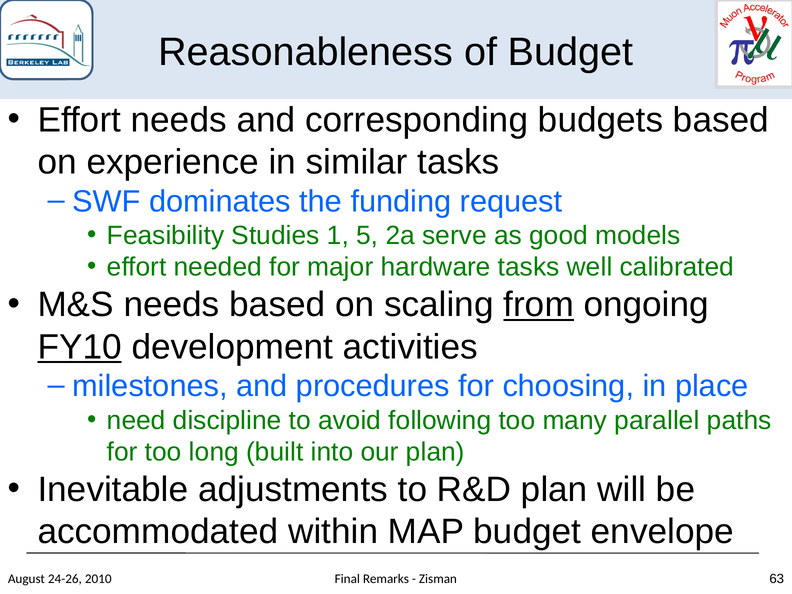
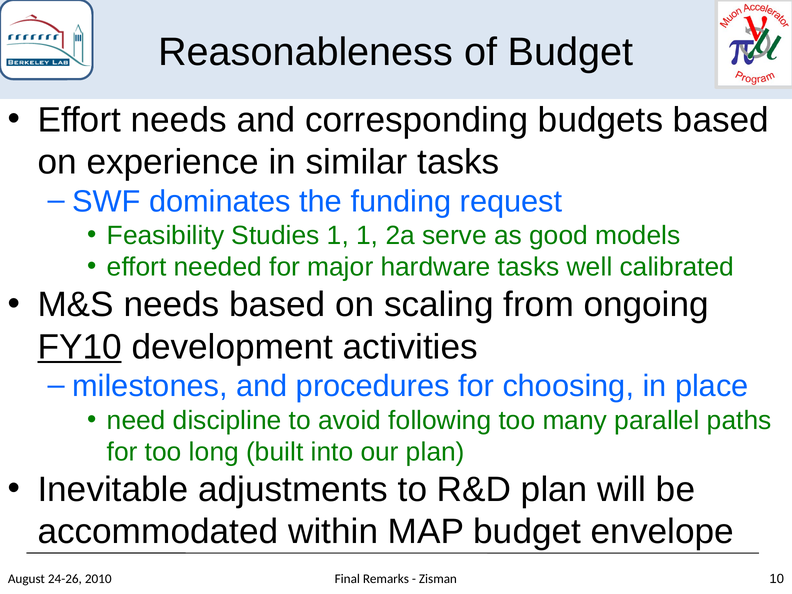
1 5: 5 -> 1
from underline: present -> none
63: 63 -> 10
